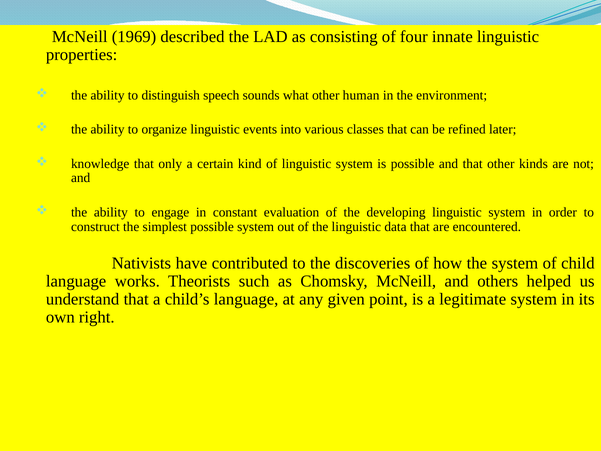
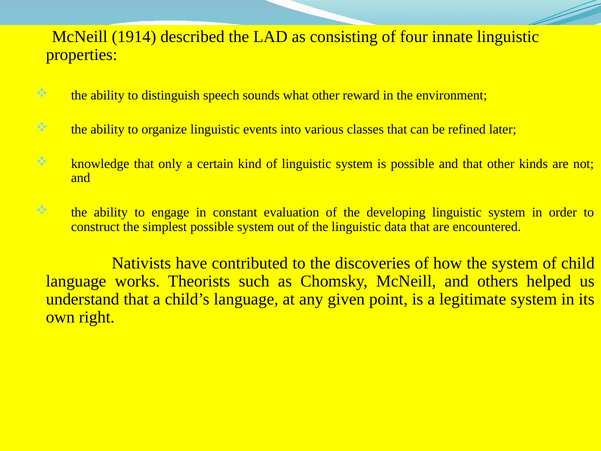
1969: 1969 -> 1914
human: human -> reward
